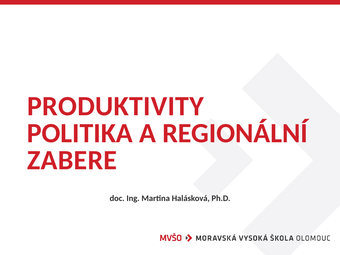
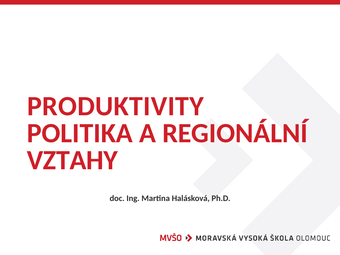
ZABERE: ZABERE -> VZTAHY
